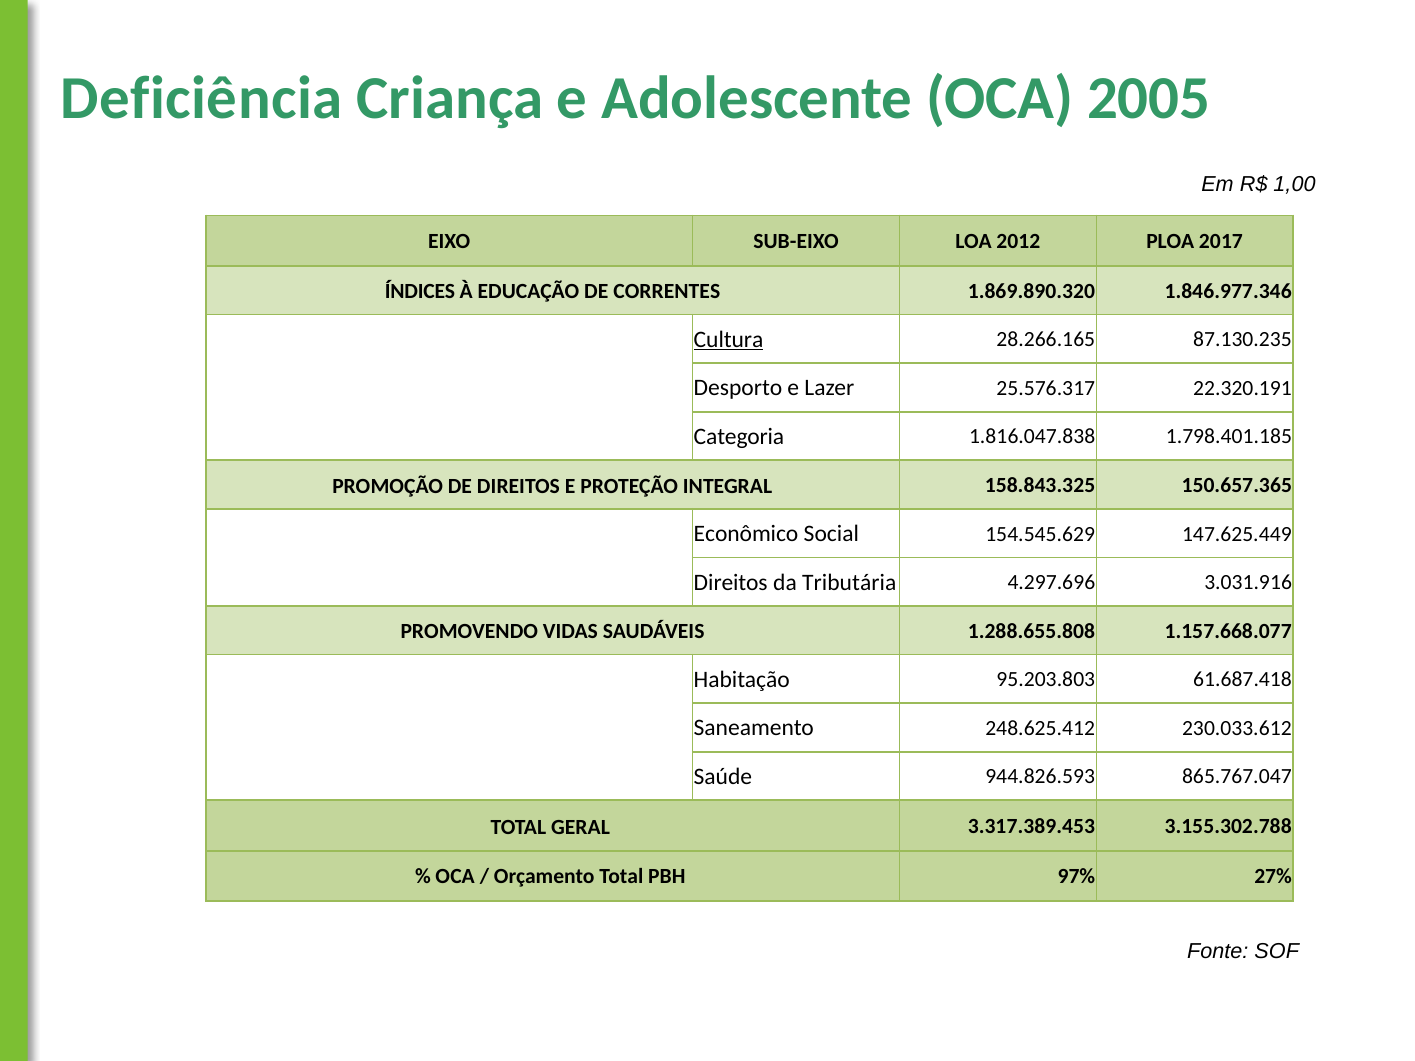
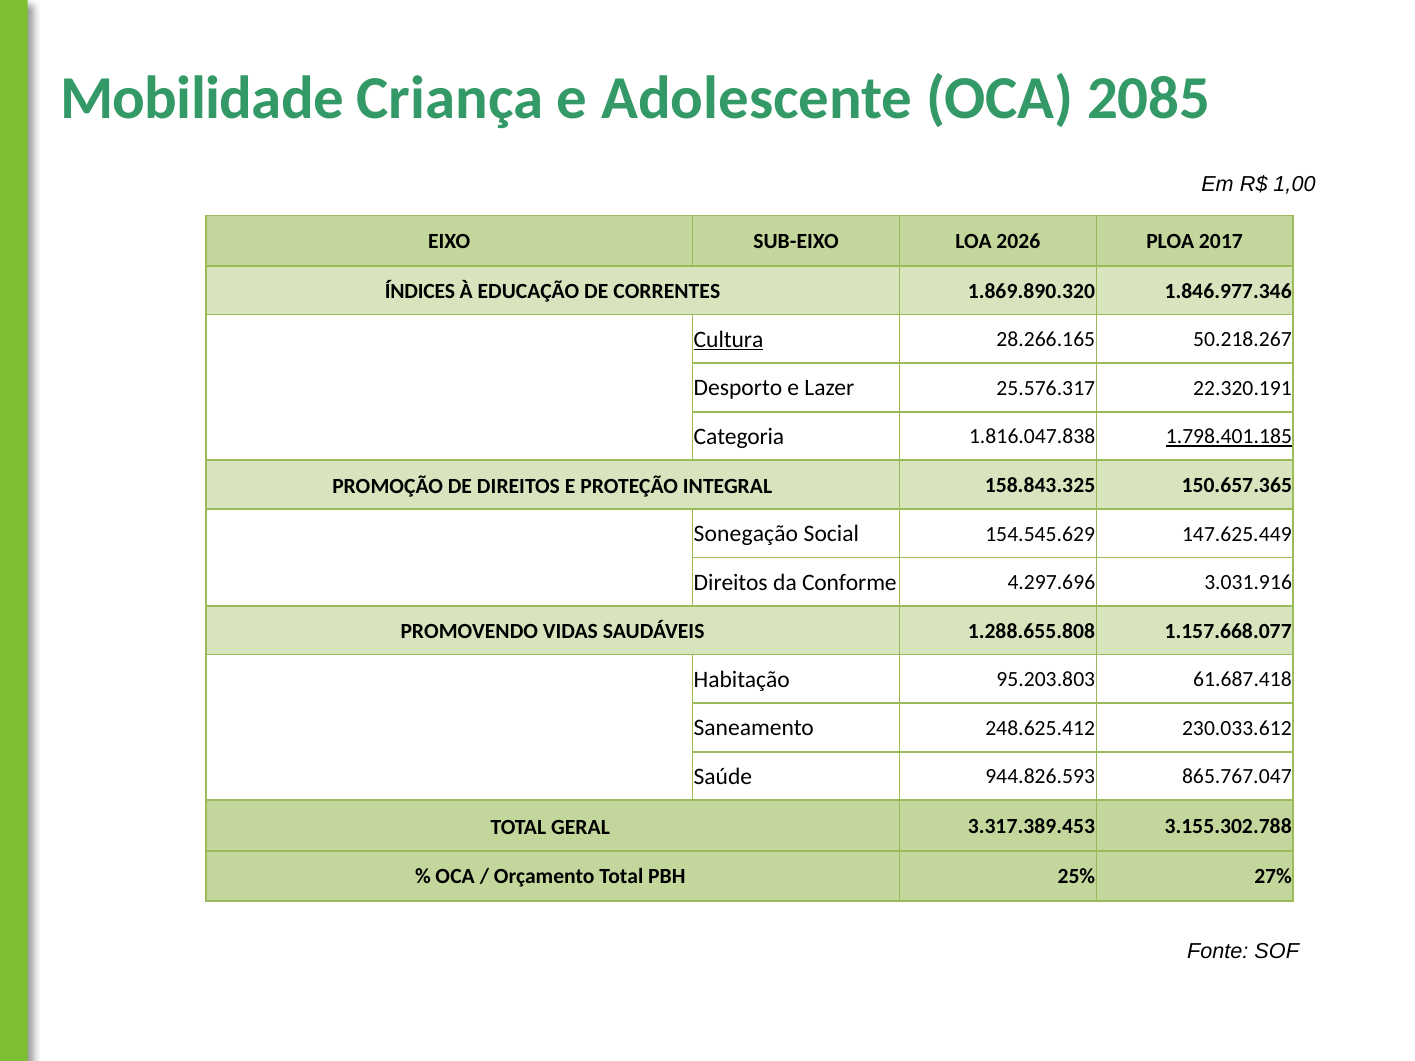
Deficiência: Deficiência -> Mobilidade
2005: 2005 -> 2085
2012: 2012 -> 2026
87.130.235: 87.130.235 -> 50.218.267
1.798.401.185 underline: none -> present
Econômico: Econômico -> Sonegação
Tributária: Tributária -> Conforme
97%: 97% -> 25%
